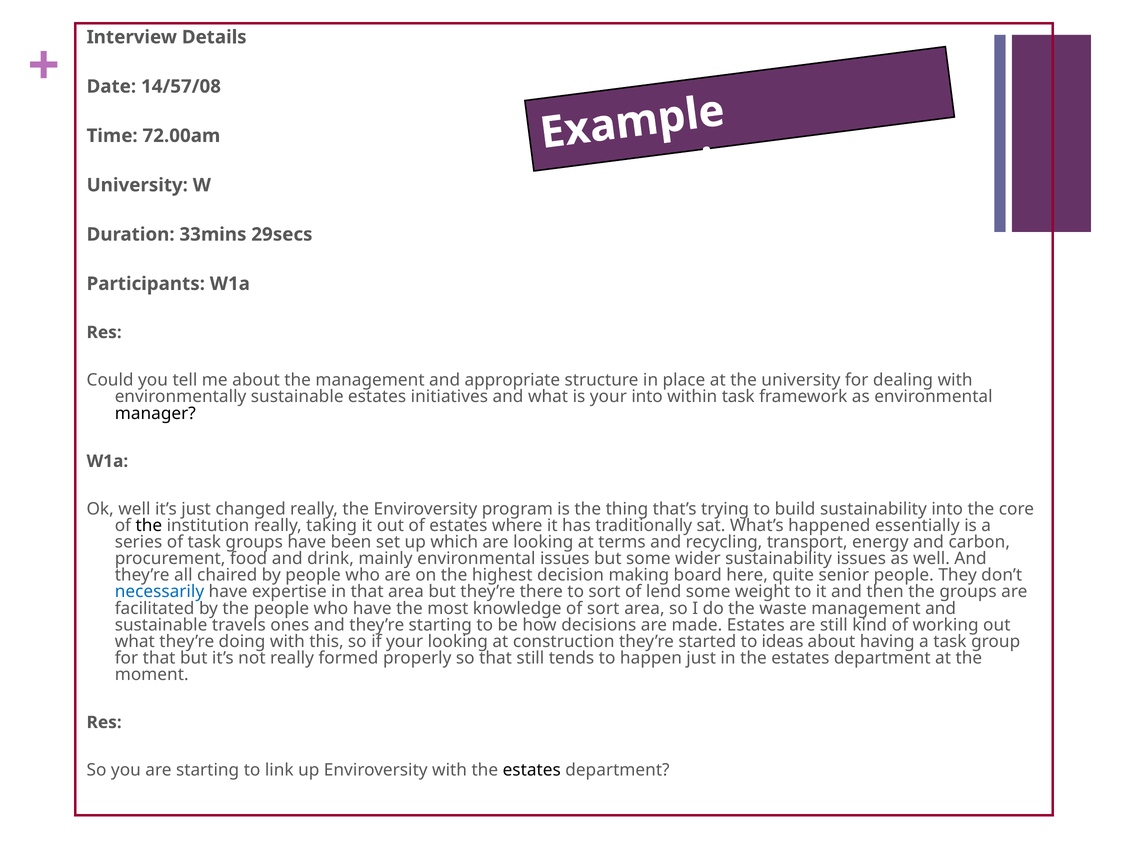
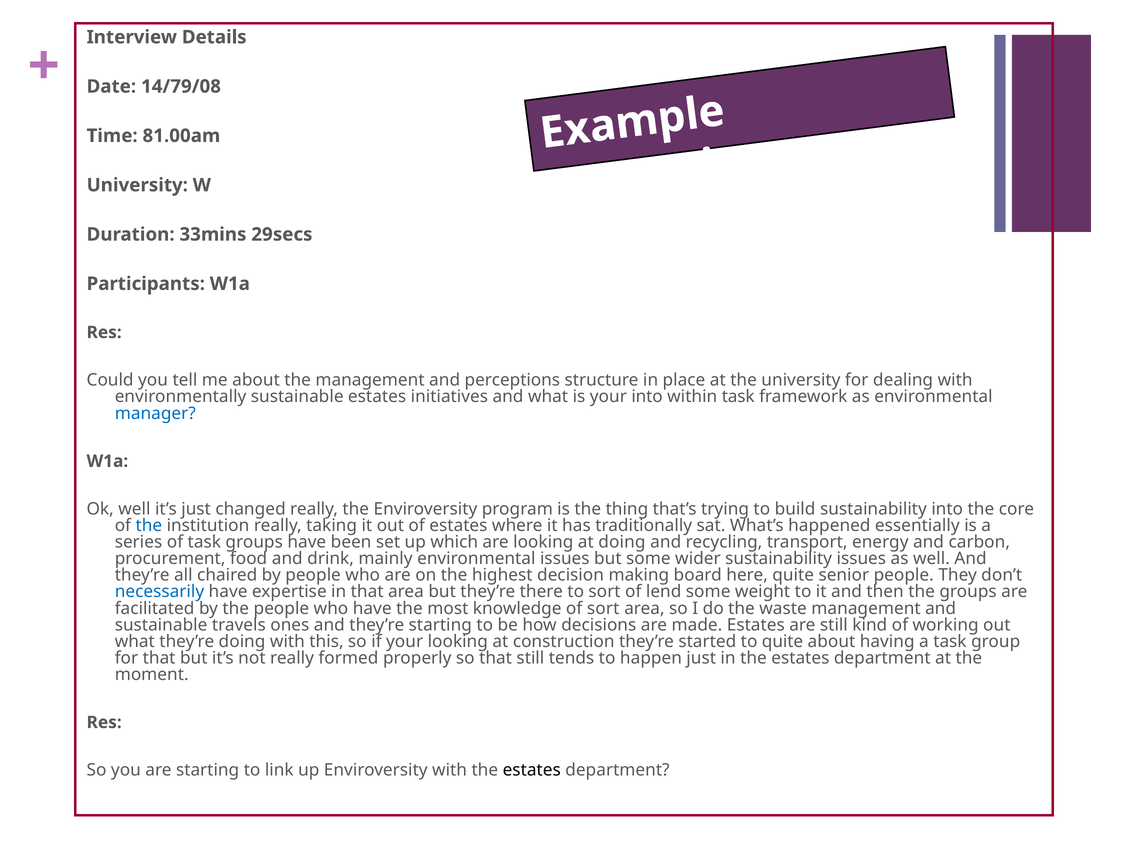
14/57/08: 14/57/08 -> 14/79/08
72.00am: 72.00am -> 81.00am
appropriate: appropriate -> perceptions
manager colour: black -> blue
the at (149, 526) colour: black -> blue
at terms: terms -> doing
to ideas: ideas -> quite
